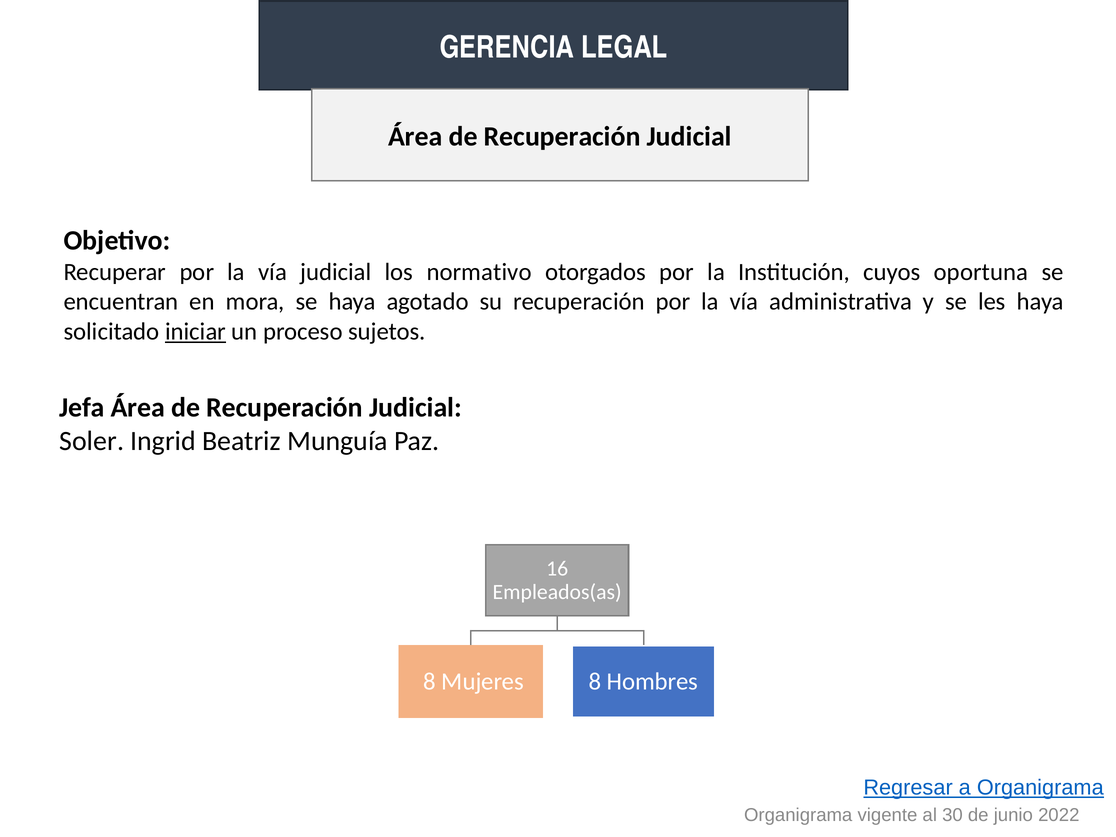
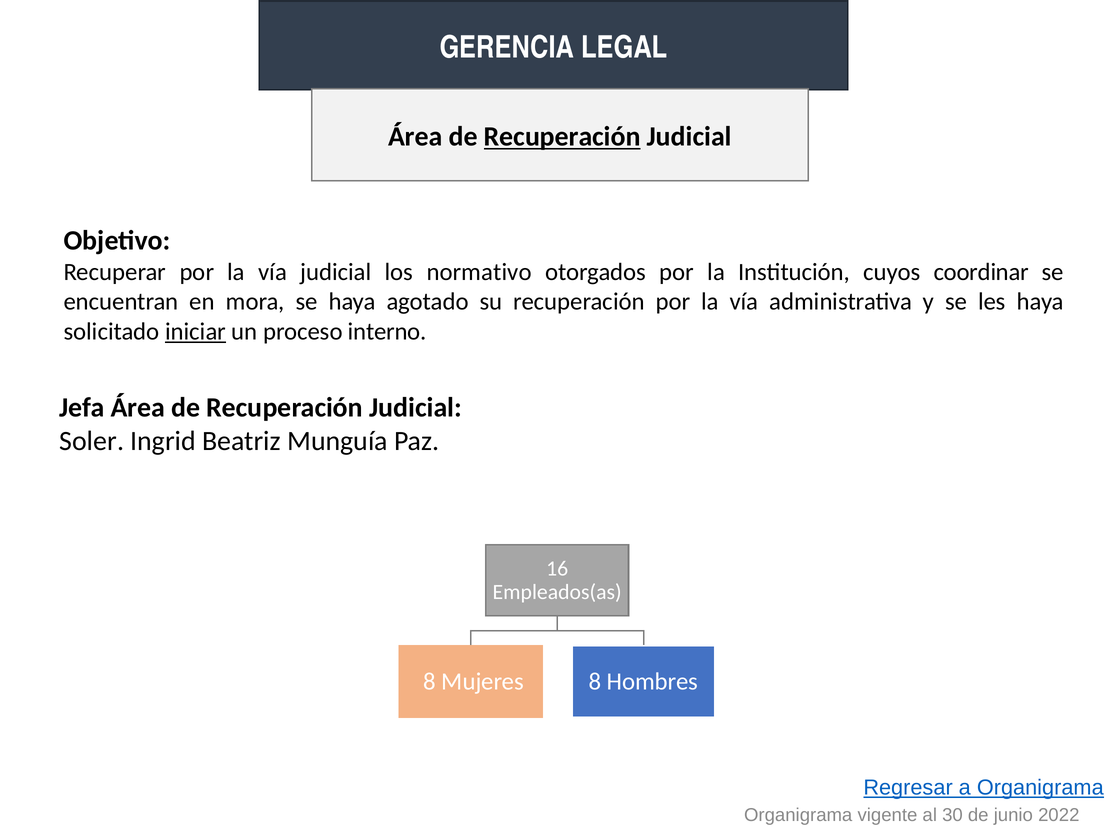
Recuperación at (562, 137) underline: none -> present
oportuna: oportuna -> coordinar
sujetos: sujetos -> interno
